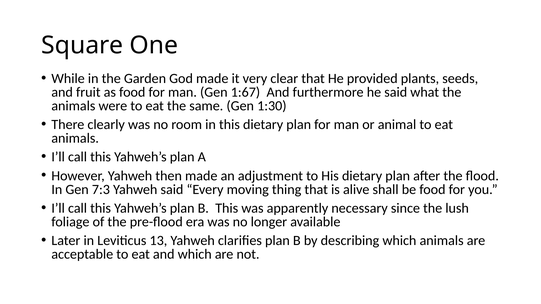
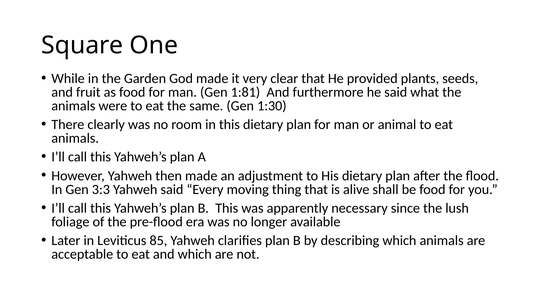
1:67: 1:67 -> 1:81
7:3: 7:3 -> 3:3
13: 13 -> 85
